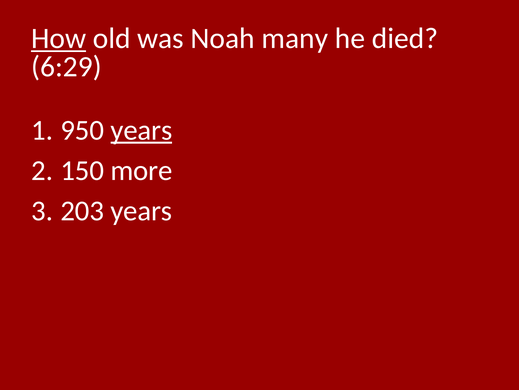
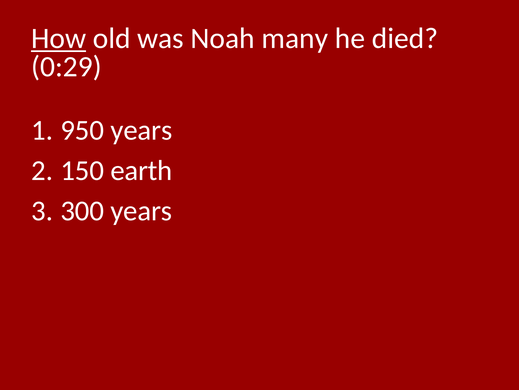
6:29: 6:29 -> 0:29
years at (141, 130) underline: present -> none
more: more -> earth
203: 203 -> 300
